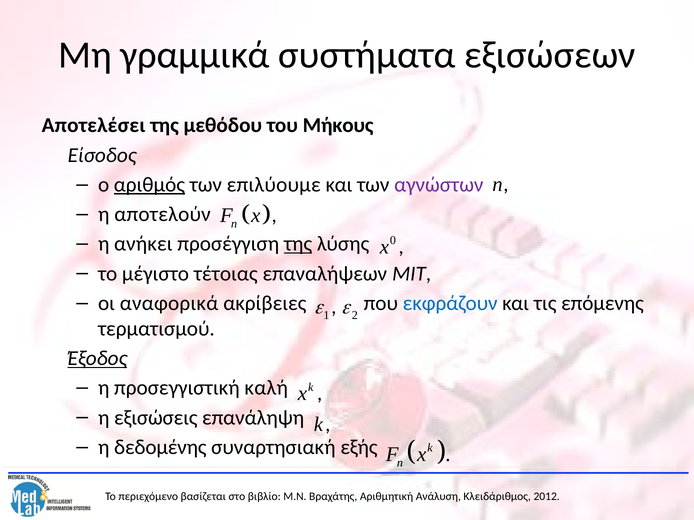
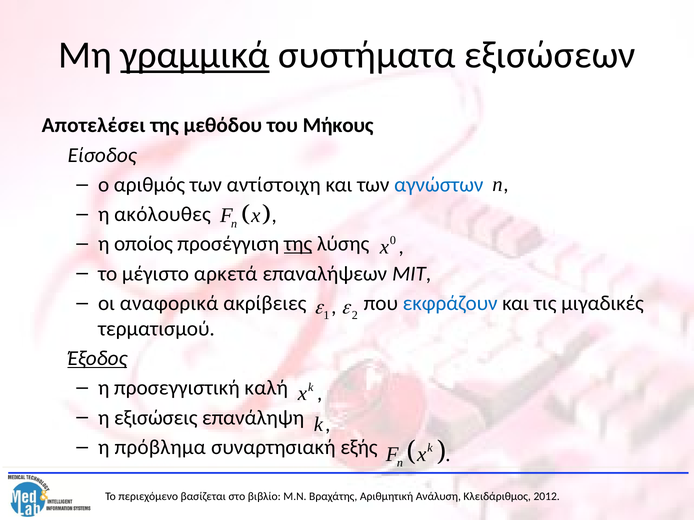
γραμμικά underline: none -> present
αριθμός underline: present -> none
επιλύουμε: επιλύουμε -> αντίστοιχη
αγνώστων colour: purple -> blue
αποτελούν: αποτελούν -> ακόλουθες
ανήκει: ανήκει -> οποίος
τέτοιας: τέτοιας -> αρκετά
επόμενης: επόμενης -> μιγαδικές
δεδομένης: δεδομένης -> πρόβλημα
